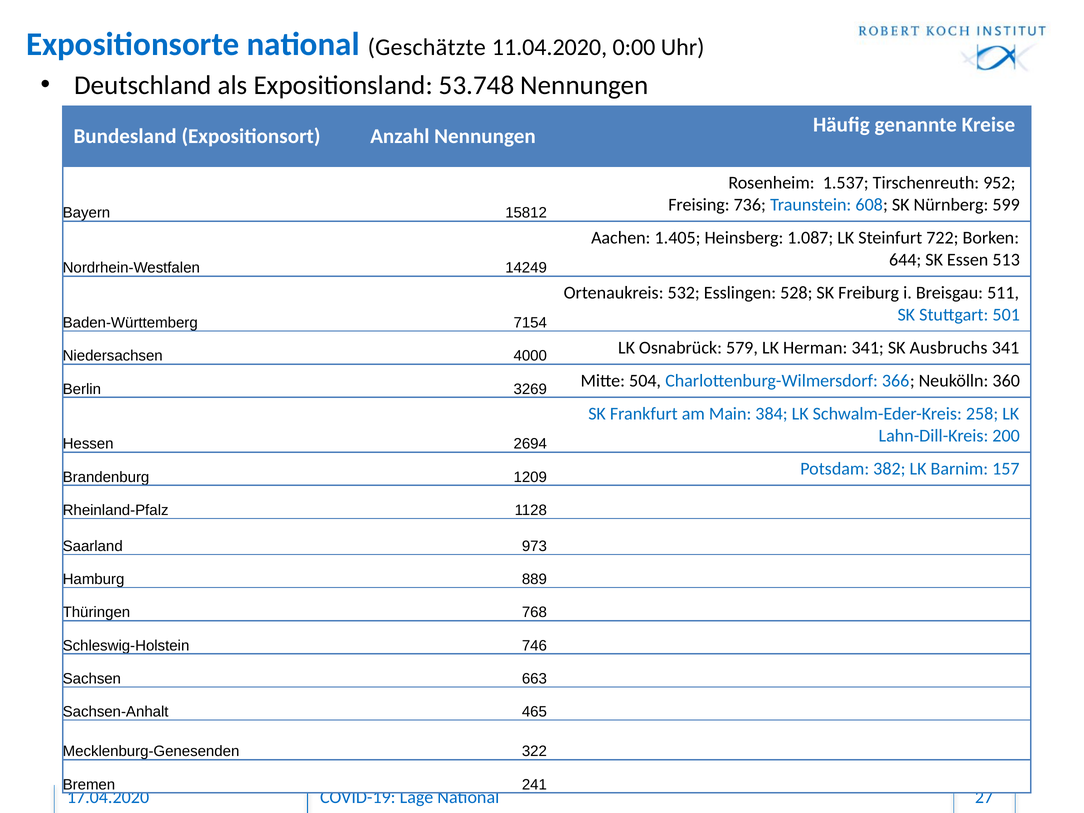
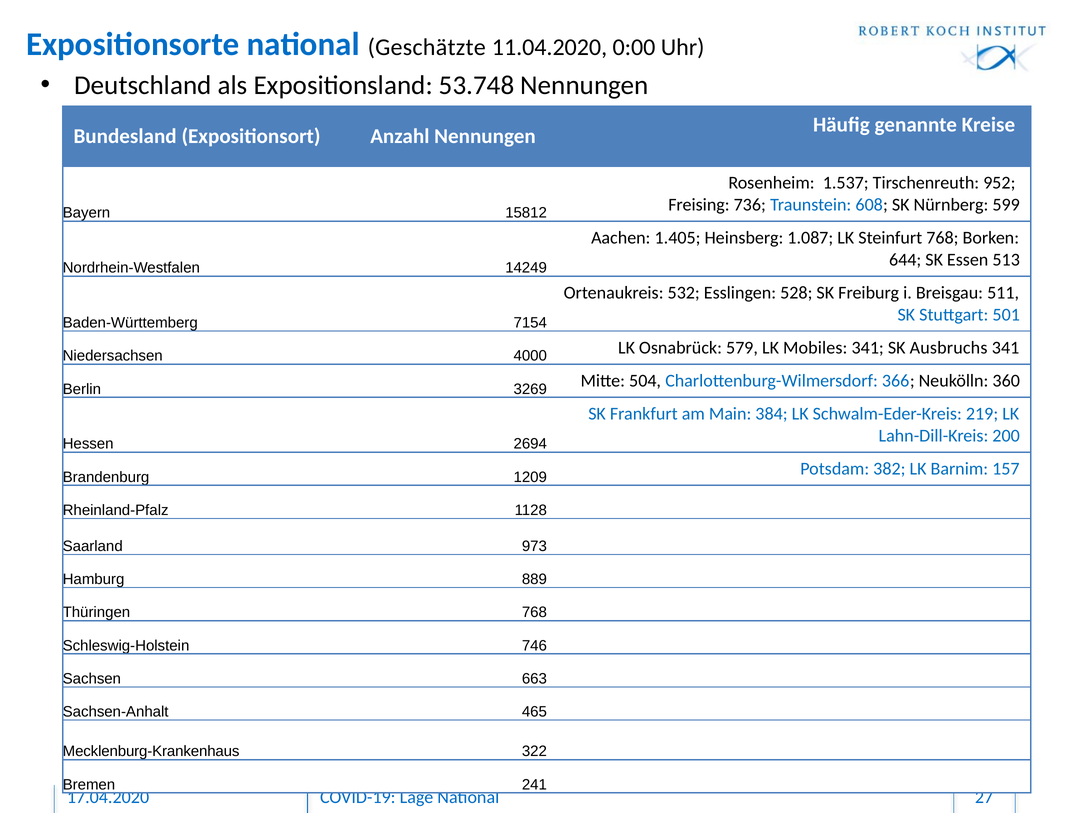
Steinfurt 722: 722 -> 768
Herman: Herman -> Mobiles
258: 258 -> 219
Mecklenburg-Genesenden: Mecklenburg-Genesenden -> Mecklenburg-Krankenhaus
